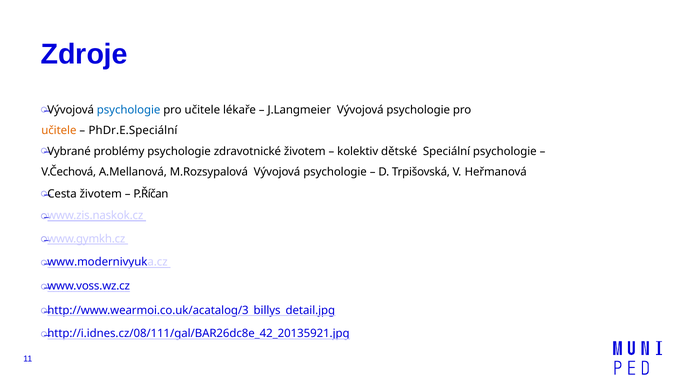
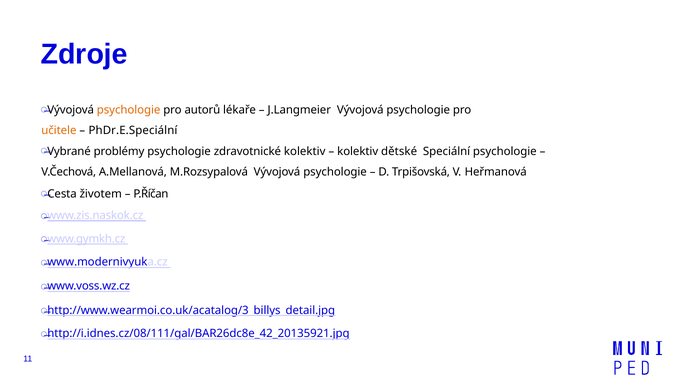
psychologie at (129, 110) colour: blue -> orange
učitele at (202, 110): učitele -> autorů
zdravotnické životem: životem -> kolektiv
